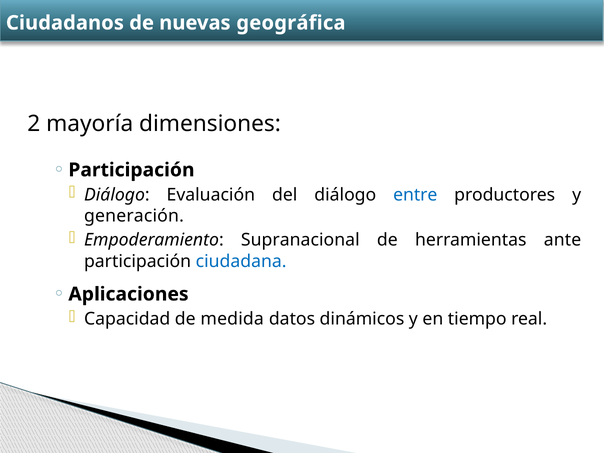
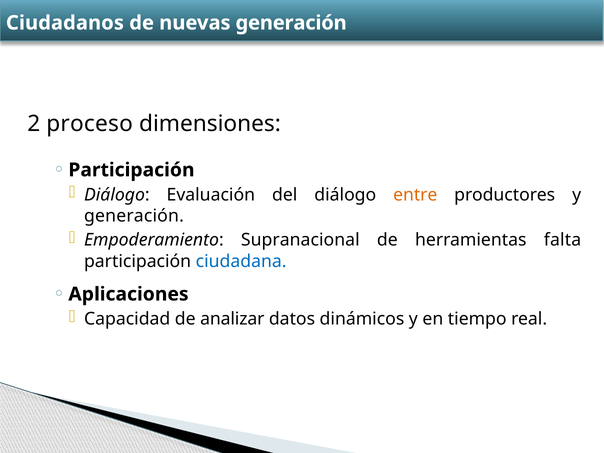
nuevas geográfica: geográfica -> generación
mayoría: mayoría -> proceso
entre colour: blue -> orange
ante: ante -> falta
medida: medida -> analizar
